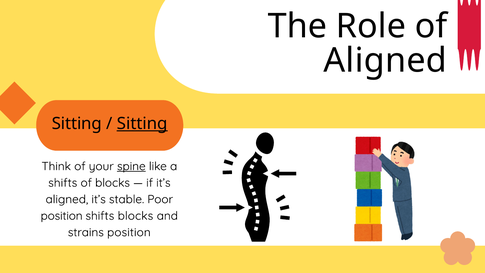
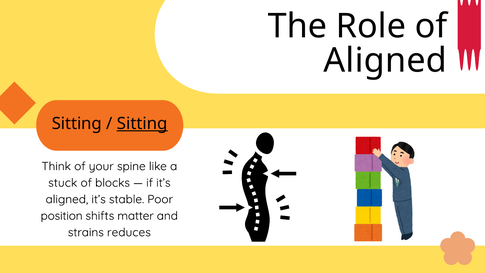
spine underline: present -> none
shifts at (63, 183): shifts -> stuck
shifts blocks: blocks -> matter
strains position: position -> reduces
